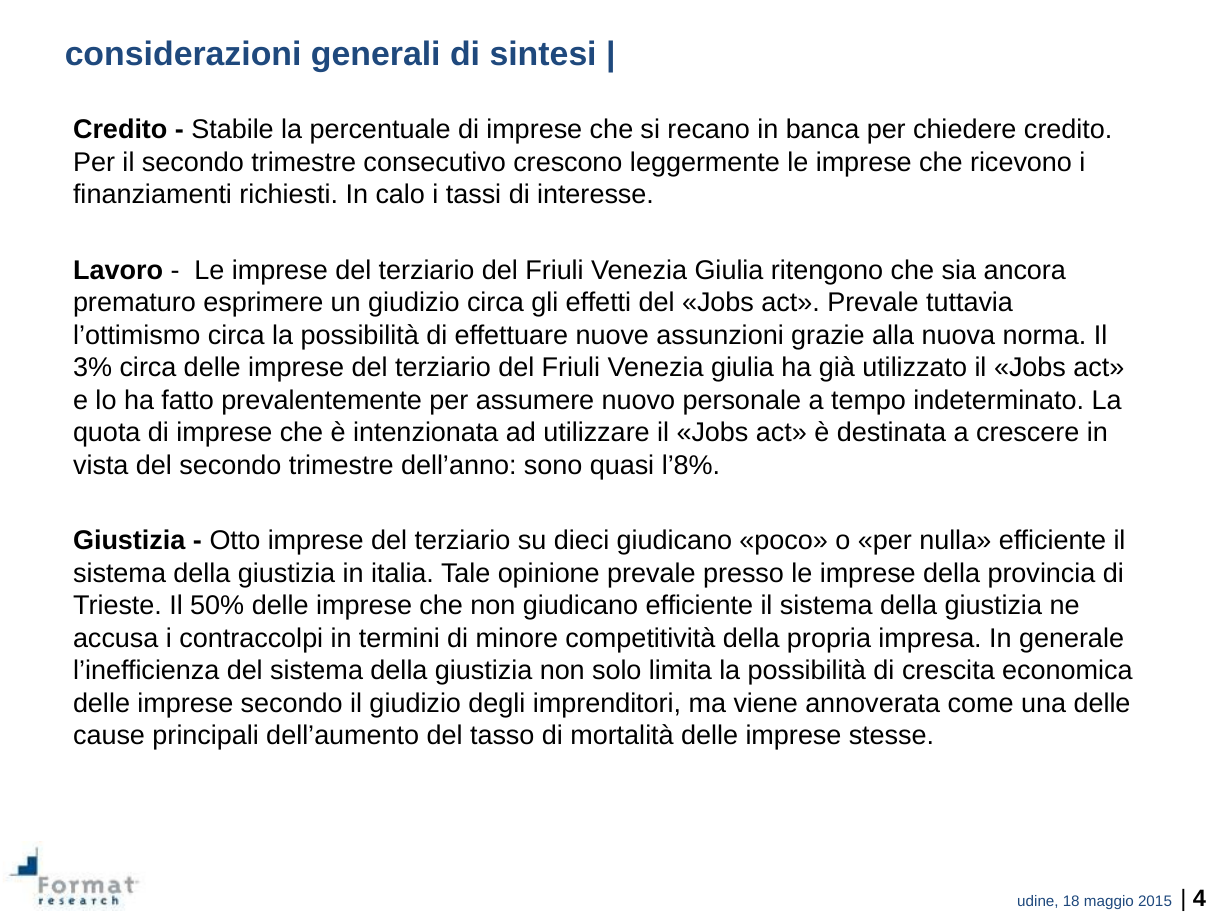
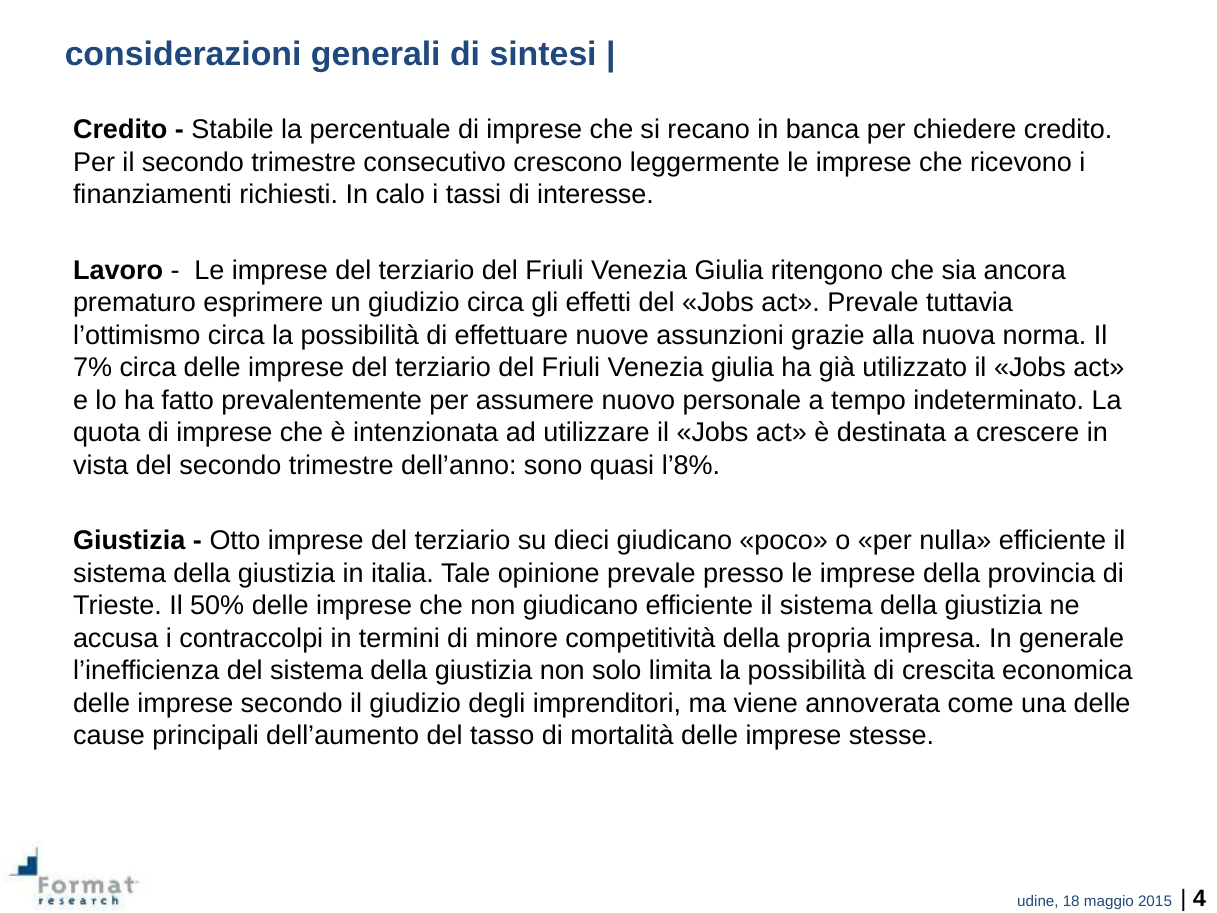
3%: 3% -> 7%
